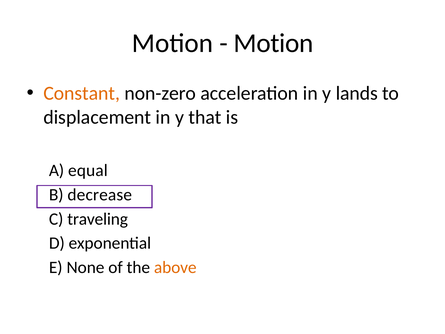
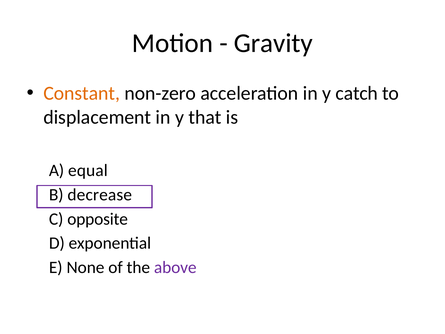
Motion at (273, 43): Motion -> Gravity
lands: lands -> catch
traveling: traveling -> opposite
above colour: orange -> purple
